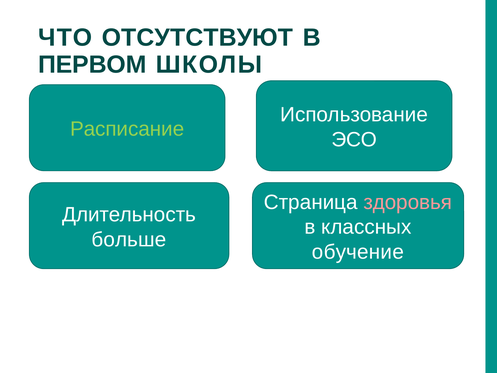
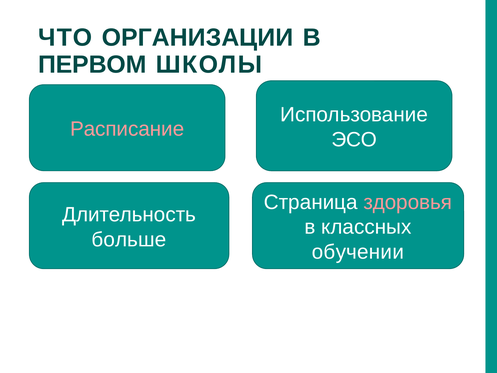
ОТСУТСТВУЮТ: ОТСУТСТВУЮТ -> ОРГАНИЗАЦИИ
Расписание colour: light green -> pink
обучение: обучение -> обучении
